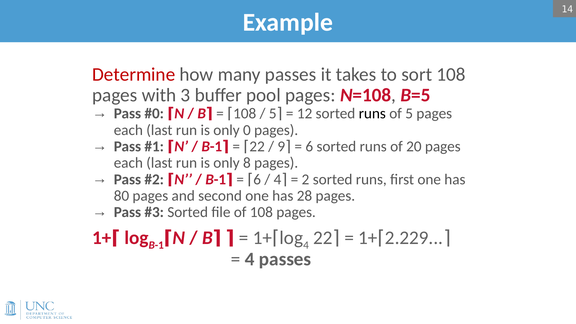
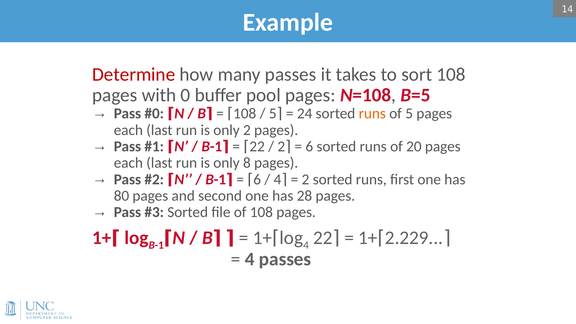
3: 3 -> 0
12: 12 -> 24
runs at (372, 114) colour: black -> orange
only 0: 0 -> 2
9 at (281, 146): 9 -> 2
